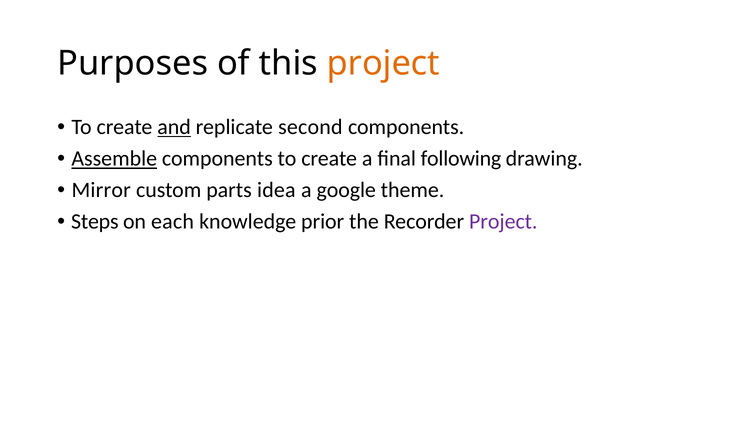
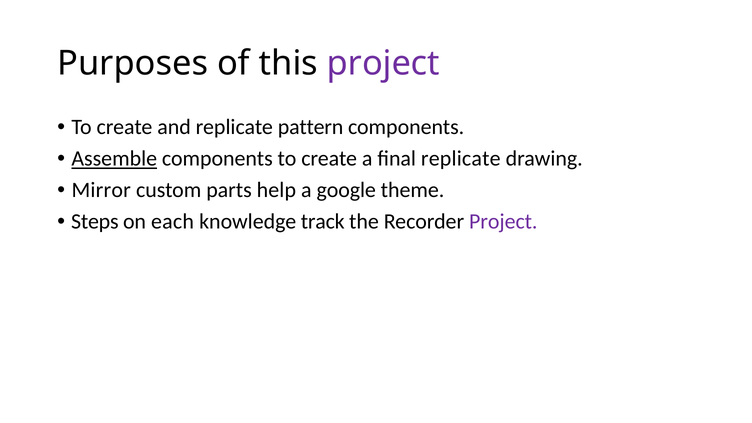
project at (383, 63) colour: orange -> purple
and underline: present -> none
second: second -> pattern
final following: following -> replicate
idea: idea -> help
prior: prior -> track
